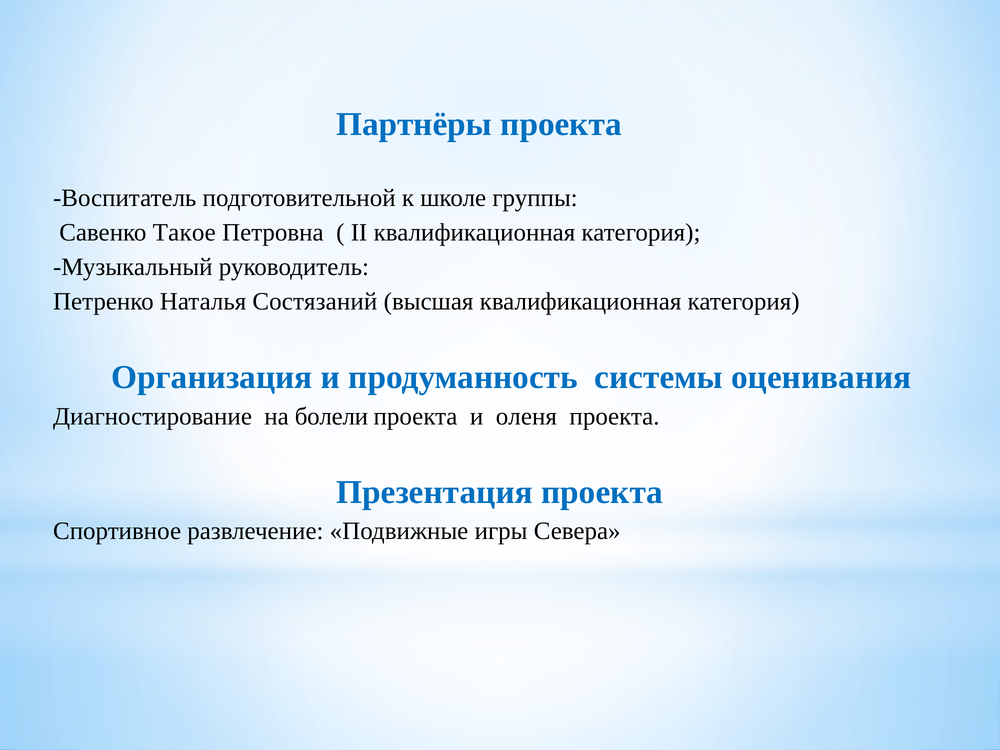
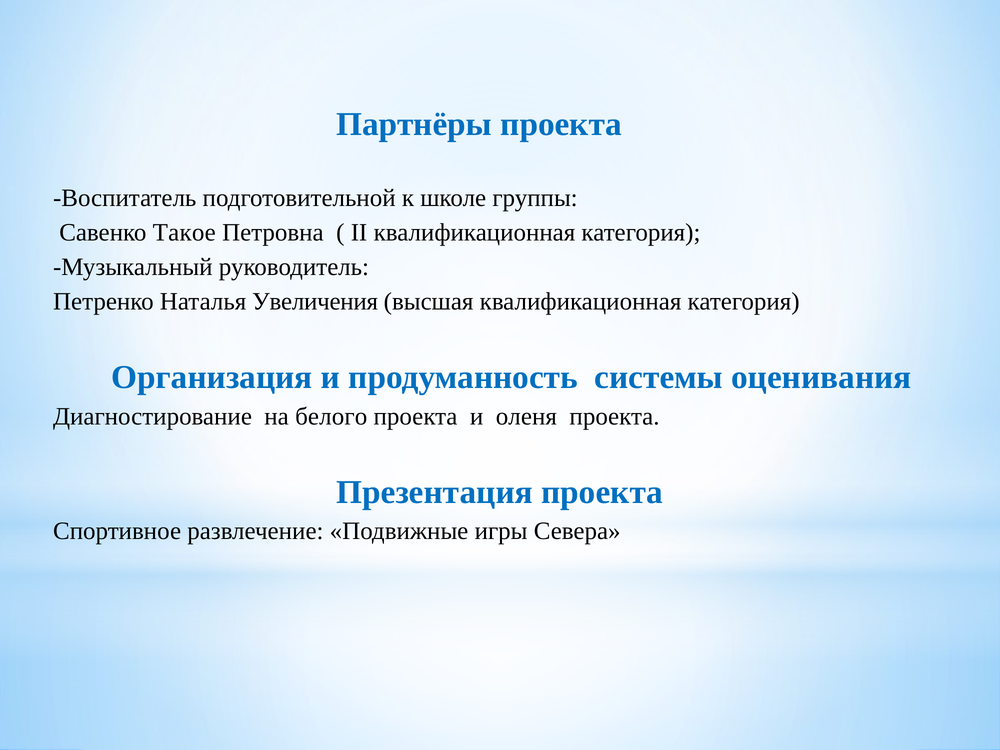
Состязаний: Состязаний -> Увеличения
болели: болели -> белого
